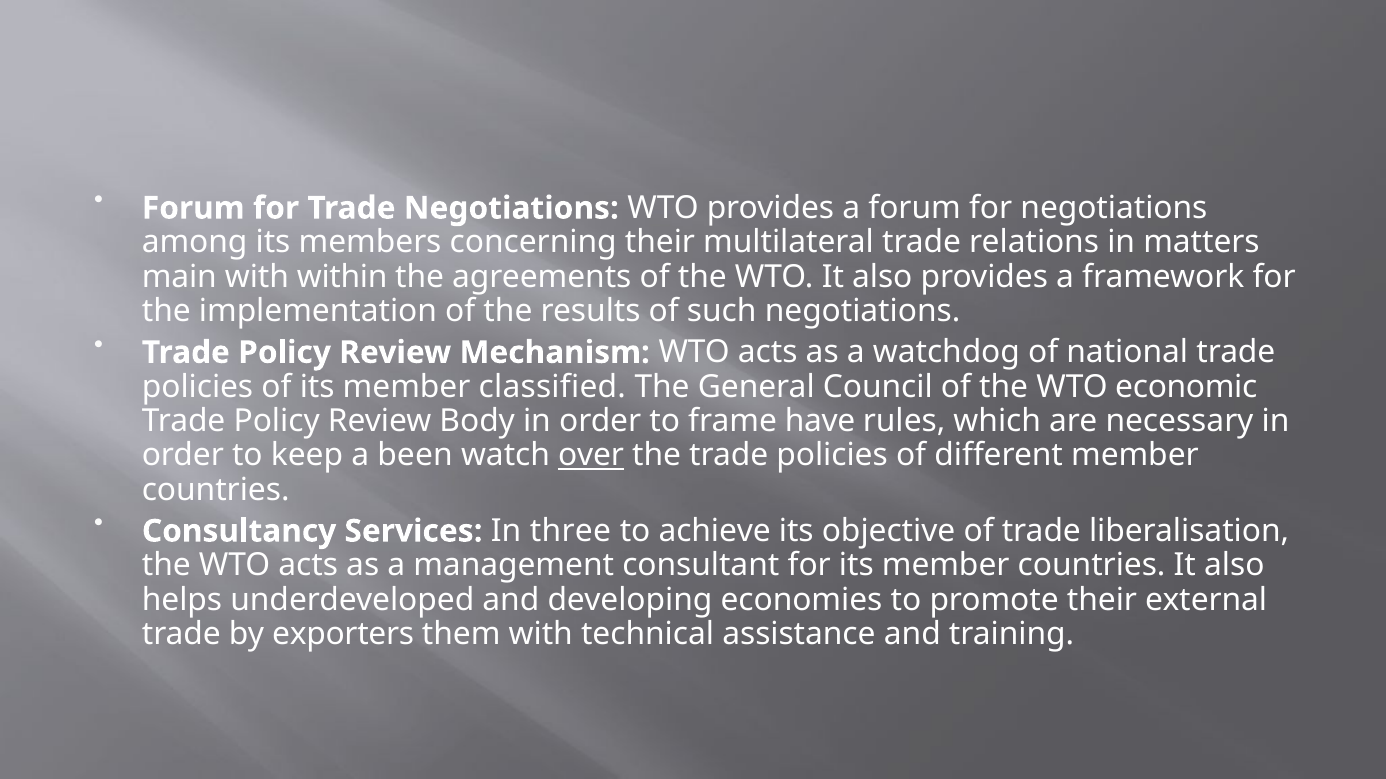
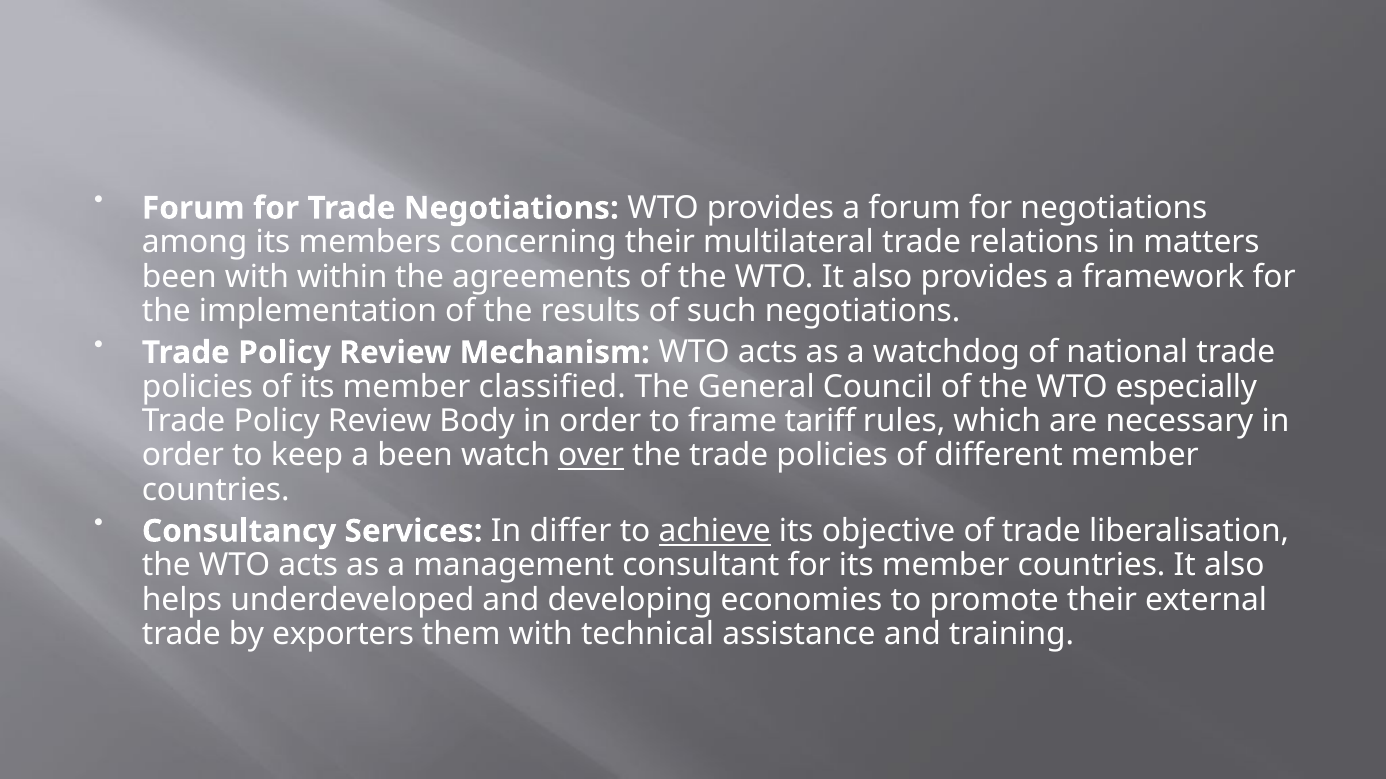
main at (179, 277): main -> been
economic: economic -> especially
have: have -> tariff
three: three -> differ
achieve underline: none -> present
